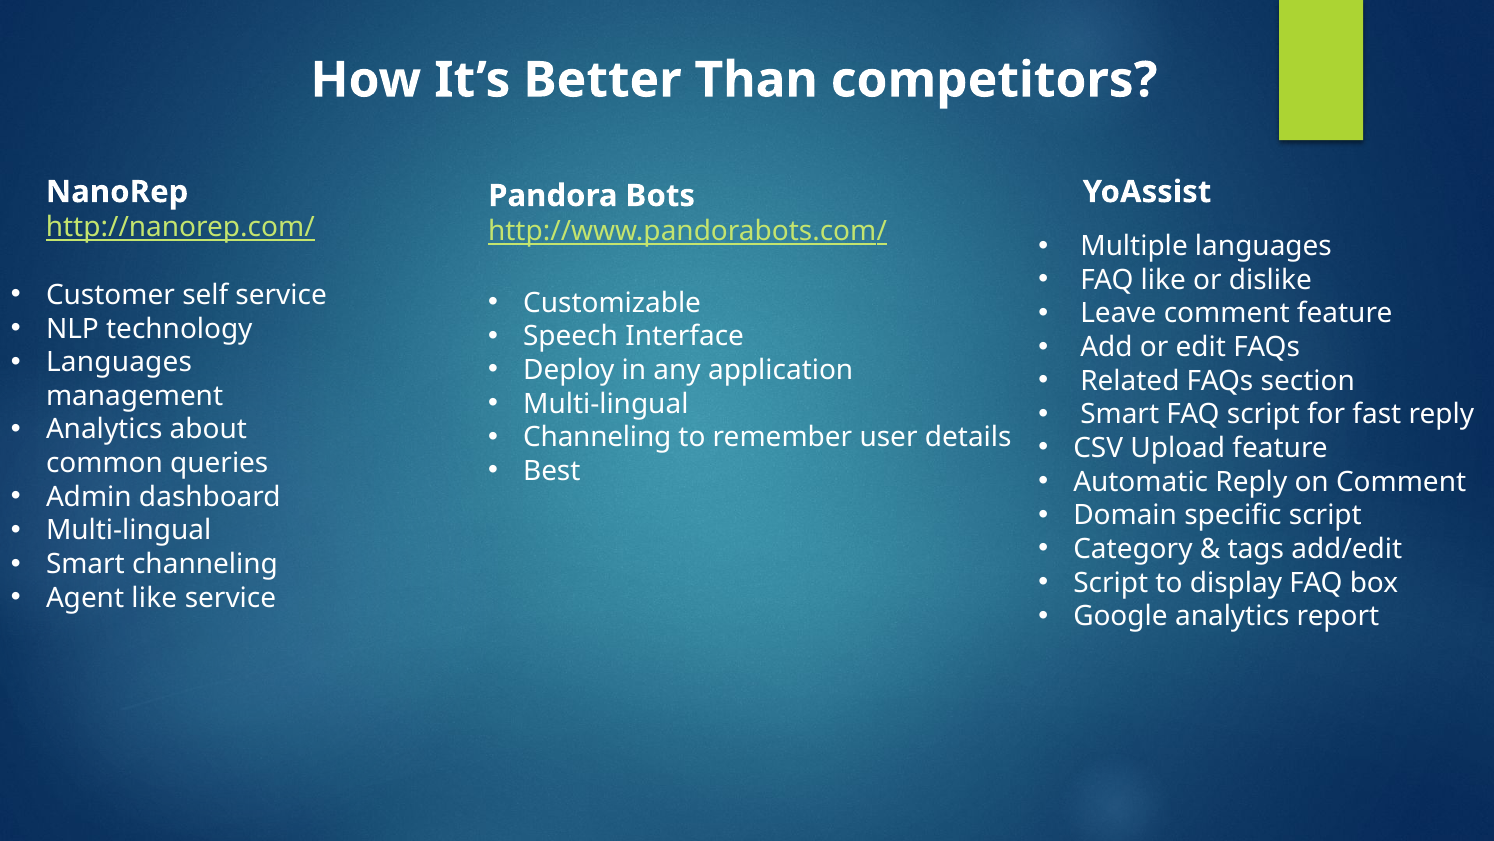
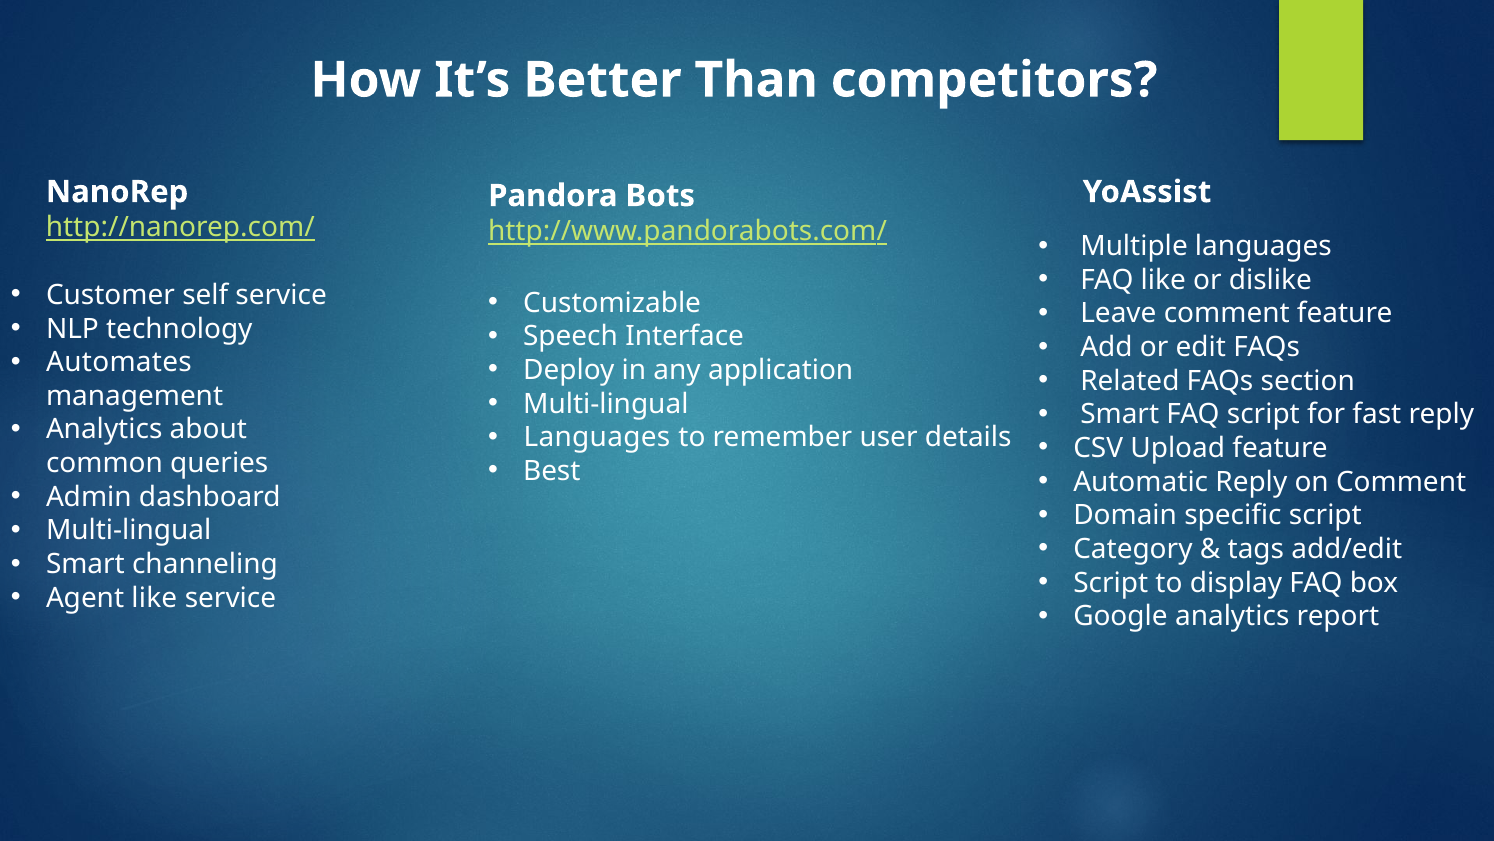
Languages at (119, 362): Languages -> Automates
Channeling at (597, 437): Channeling -> Languages
